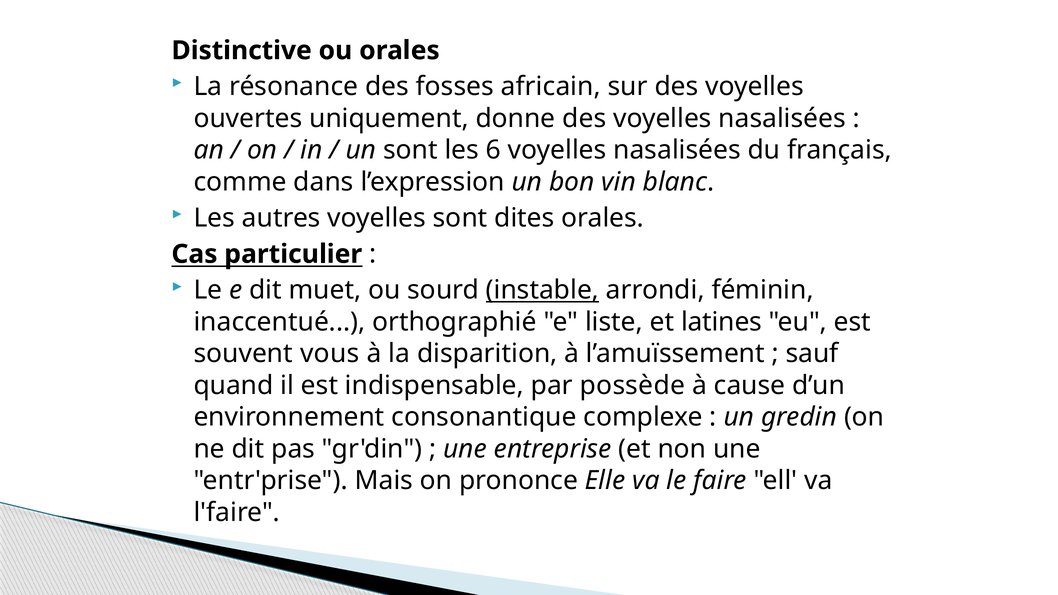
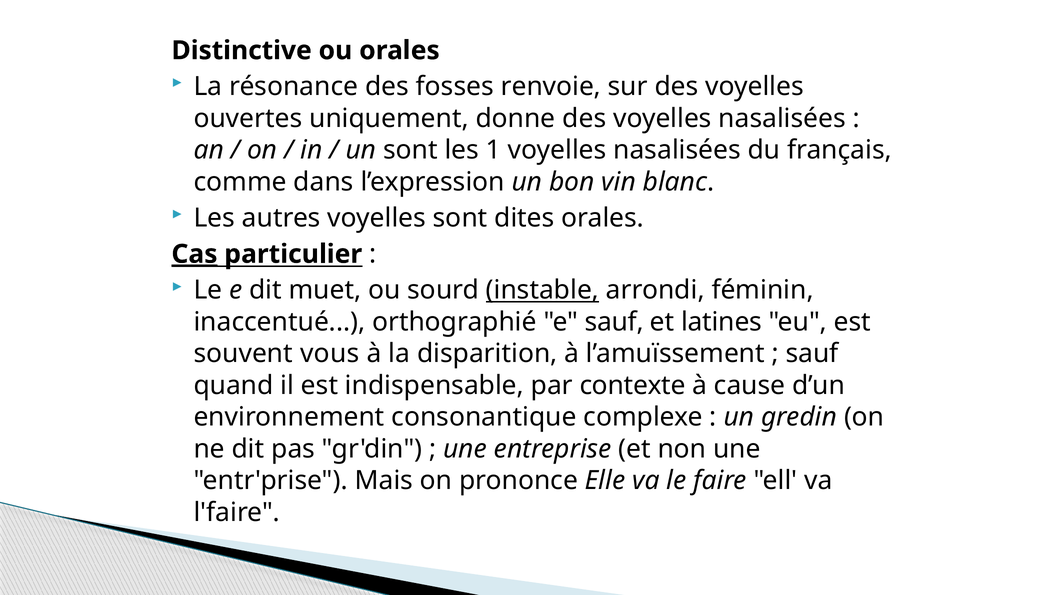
africain: africain -> renvoie
6: 6 -> 1
Cas underline: none -> present
e liste: liste -> sauf
possède: possède -> contexte
